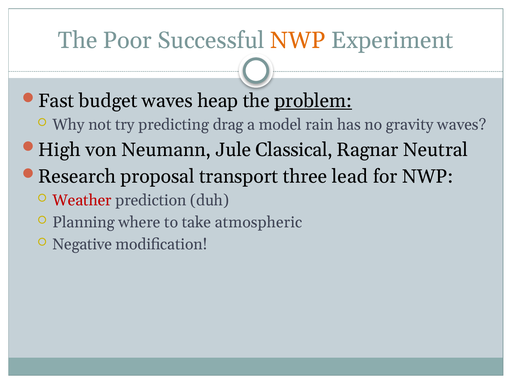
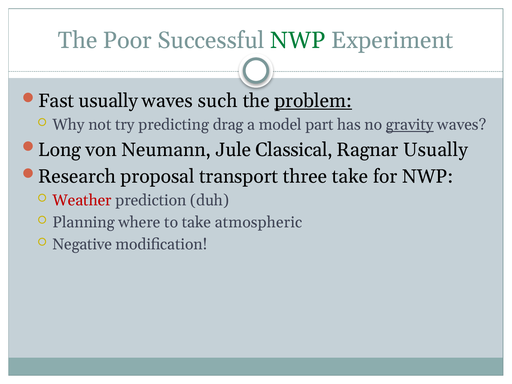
NWP at (298, 40) colour: orange -> green
Fast budget: budget -> usually
heap: heap -> such
rain: rain -> part
gravity underline: none -> present
High: High -> Long
Ragnar Neutral: Neutral -> Usually
three lead: lead -> take
